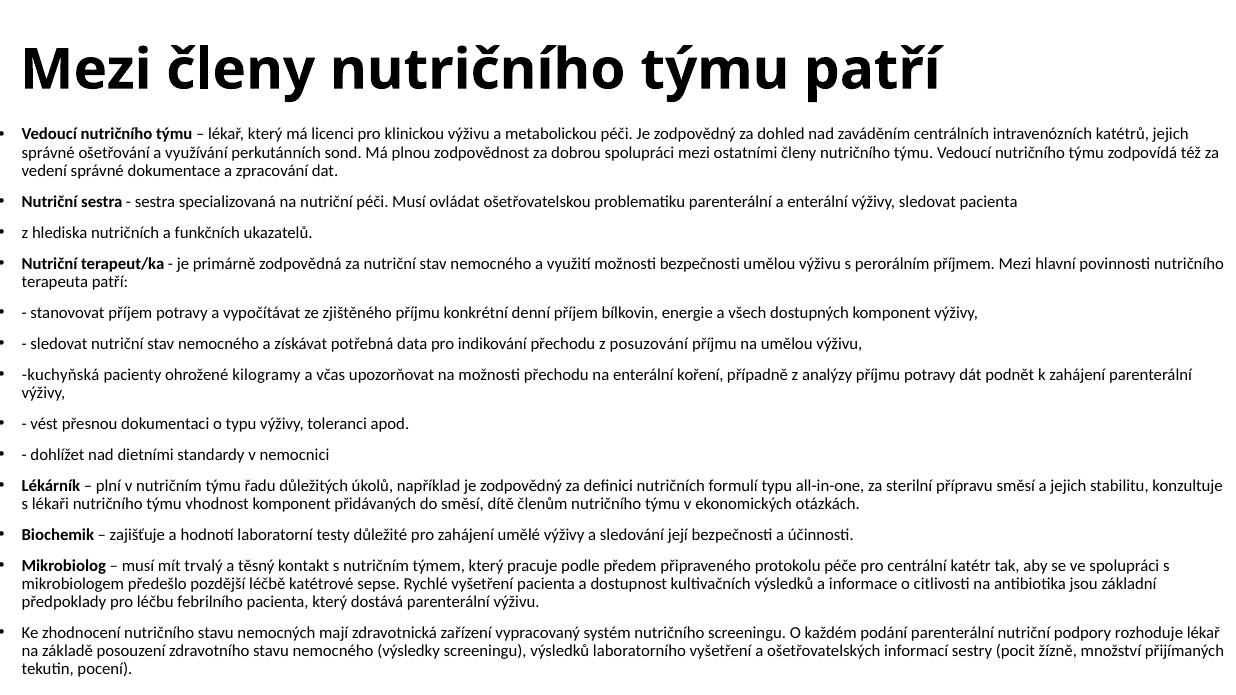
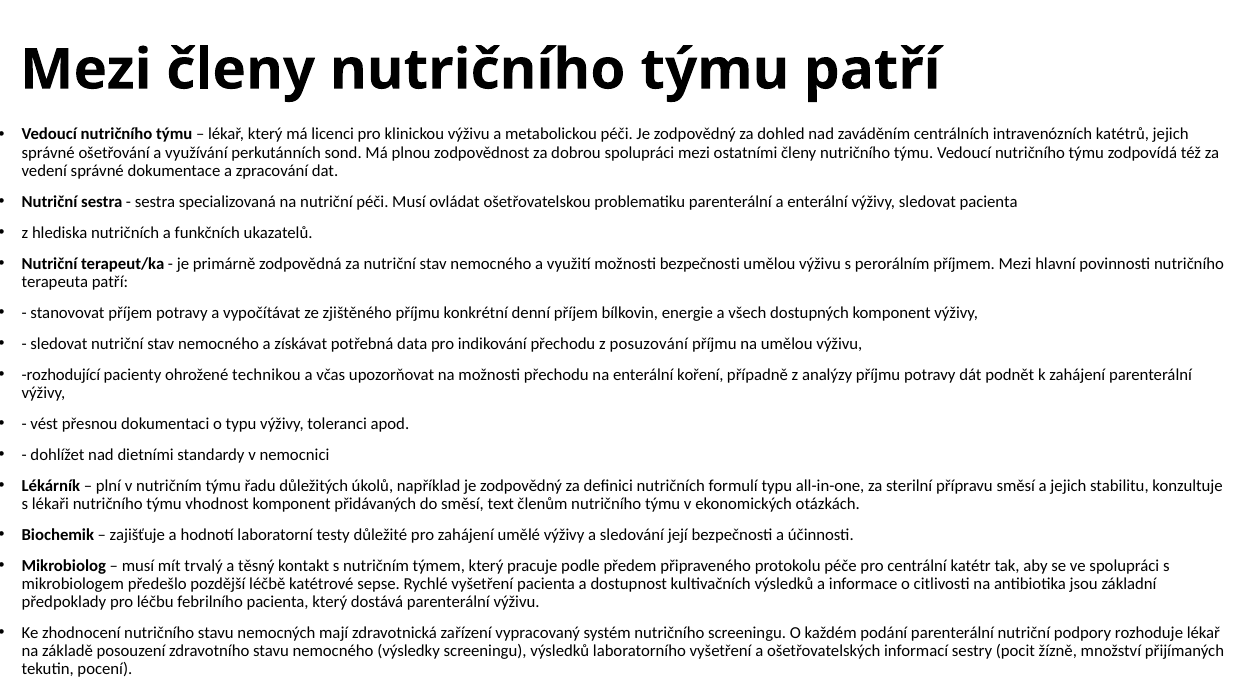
kuchyňská: kuchyňská -> rozhodující
kilogramy: kilogramy -> technikou
dítě: dítě -> text
